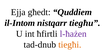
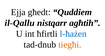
il-Intom: il-Intom -> il-Qallu
tiegħu: tiegħu -> agħtih
l-ħażen colour: purple -> blue
